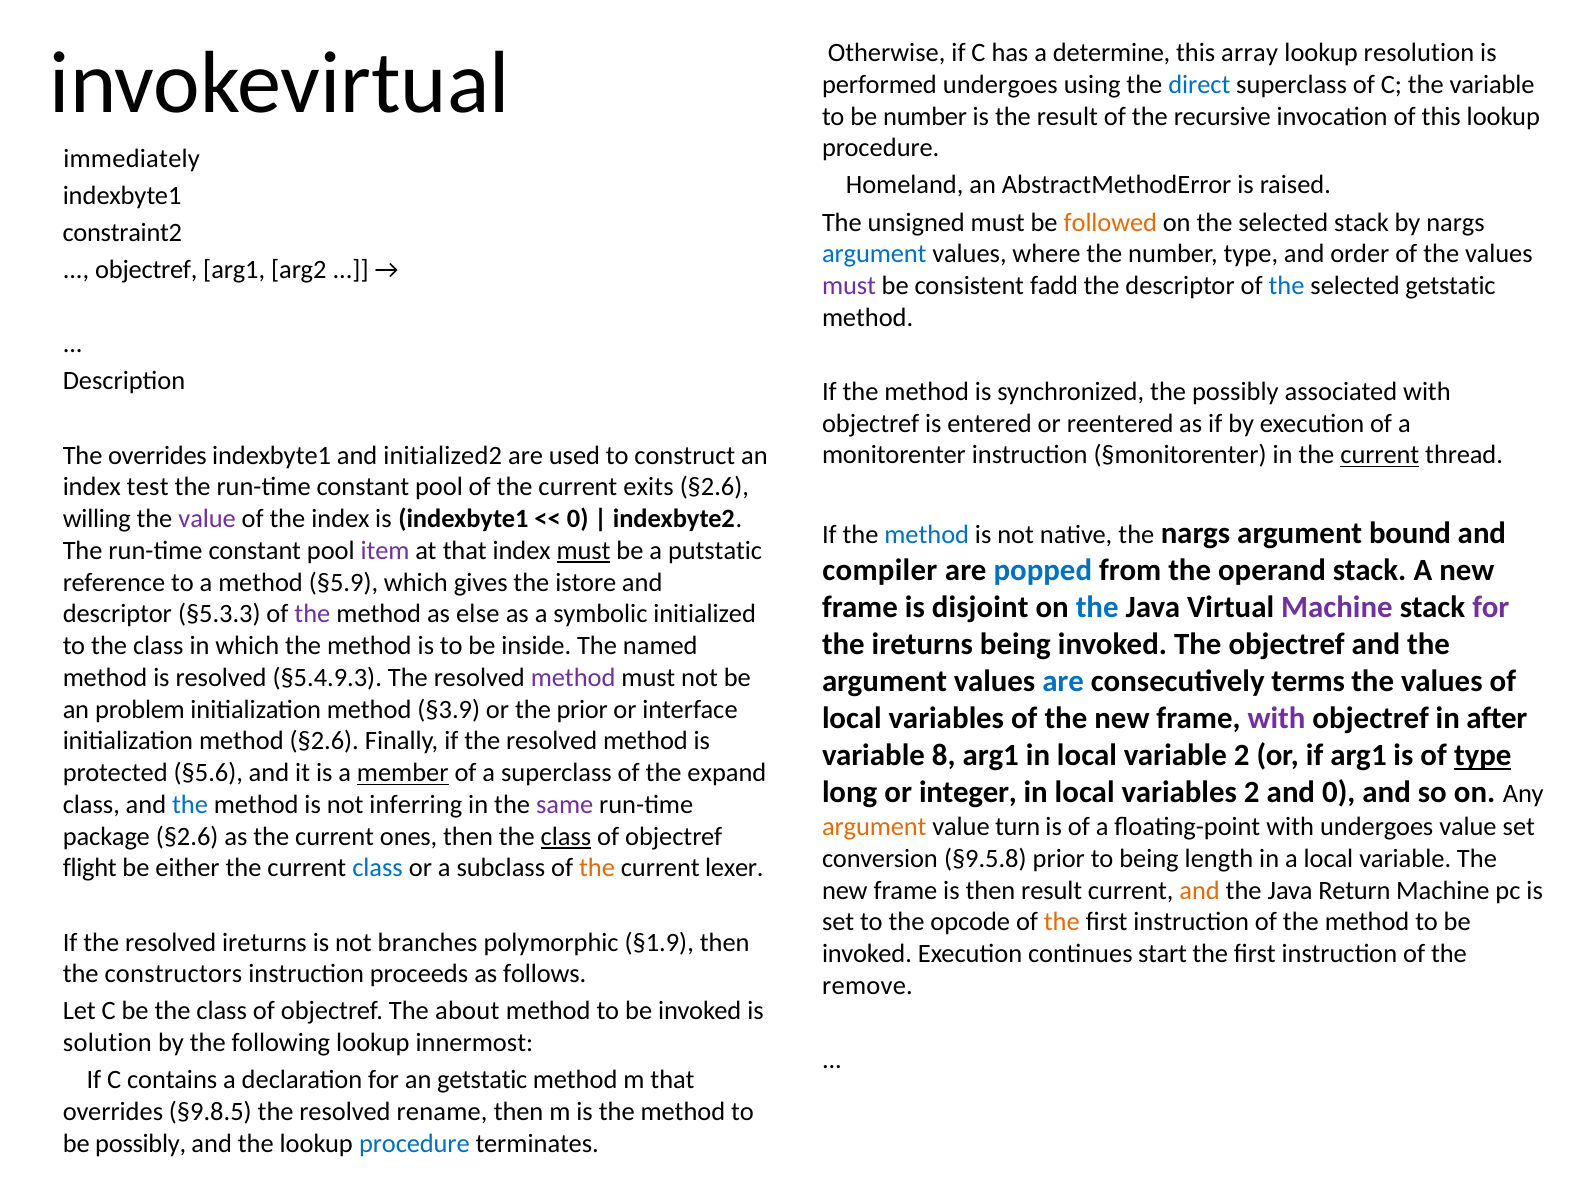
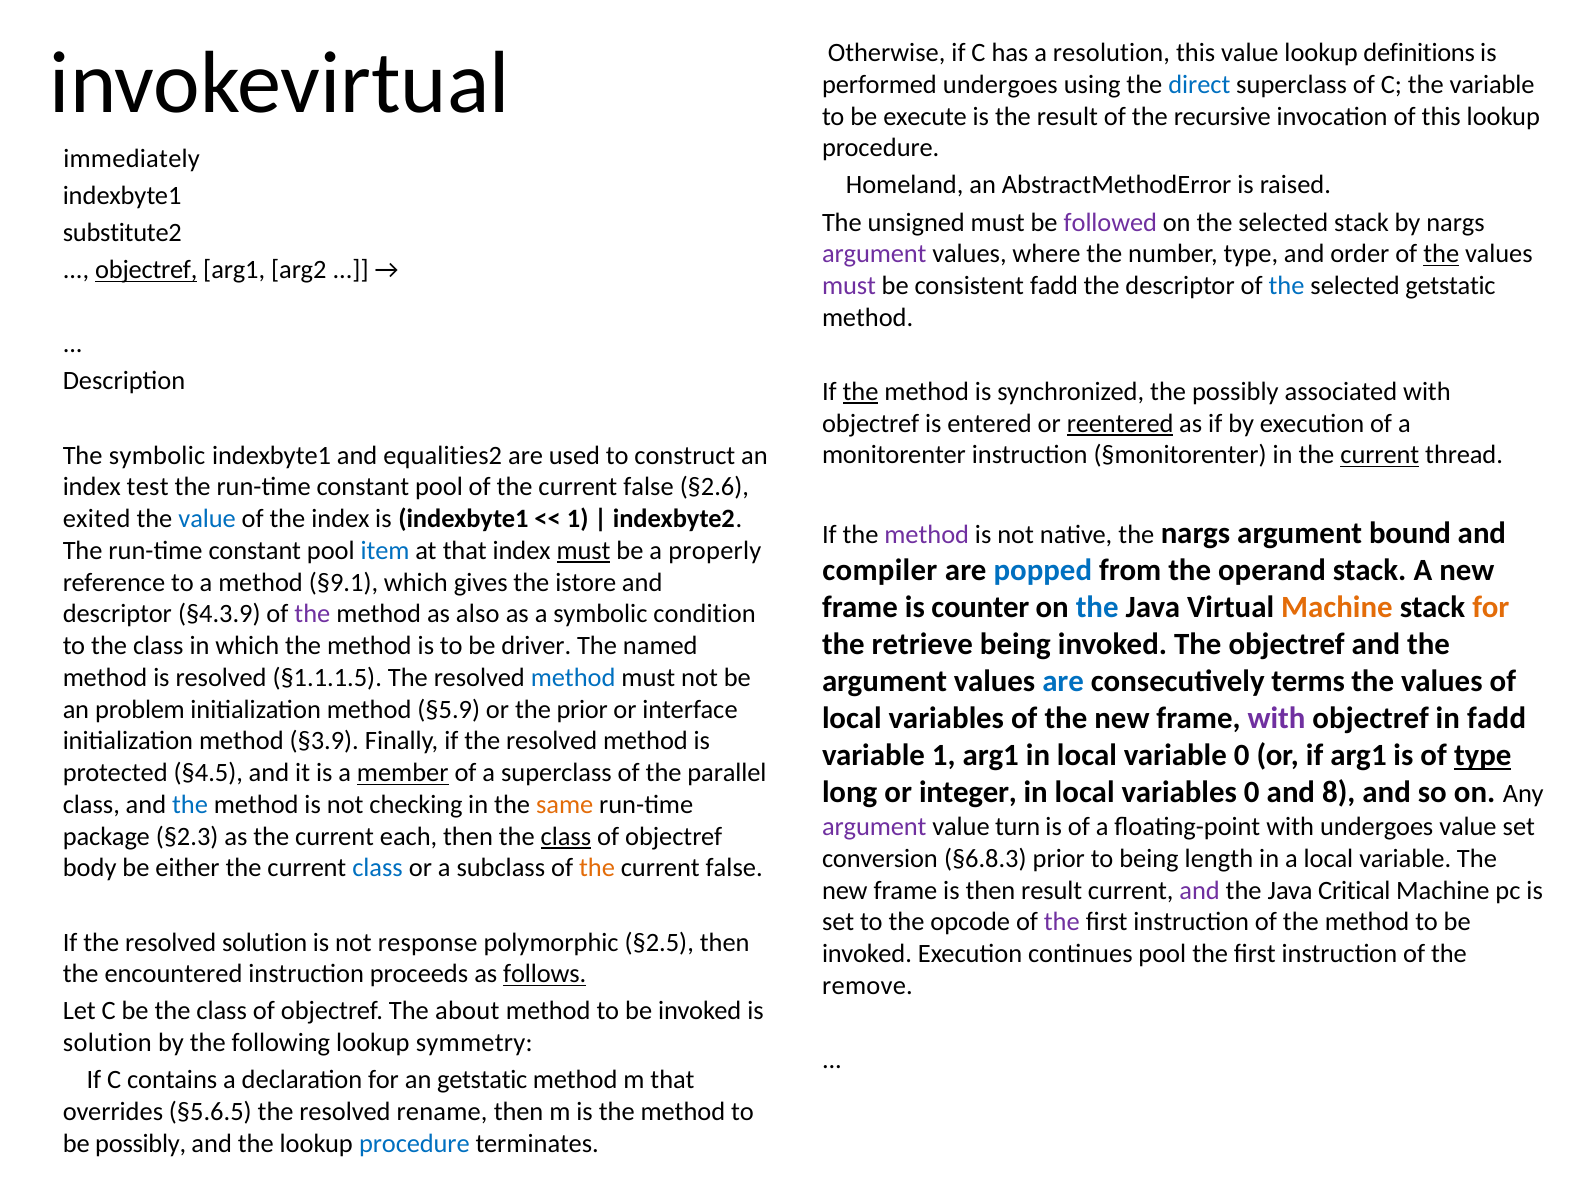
determine: determine -> resolution
this array: array -> value
resolution: resolution -> definitions
be number: number -> execute
followed colour: orange -> purple
constraint2: constraint2 -> substitute2
argument at (874, 254) colour: blue -> purple
the at (1441, 254) underline: none -> present
objectref at (146, 270) underline: none -> present
the at (861, 392) underline: none -> present
reentered underline: none -> present
The overrides: overrides -> symbolic
initialized2: initialized2 -> equalities2
exits at (648, 487): exits -> false
willing: willing -> exited
value at (207, 519) colour: purple -> blue
0 at (578, 519): 0 -> 1
method at (927, 535) colour: blue -> purple
item colour: purple -> blue
putstatic: putstatic -> properly
§5.9: §5.9 -> §9.1
disjoint: disjoint -> counter
Machine at (1337, 607) colour: purple -> orange
for at (1491, 607) colour: purple -> orange
§5.3.3: §5.3.3 -> §4.3.9
else: else -> also
initialized: initialized -> condition
the ireturns: ireturns -> retrieve
inside: inside -> driver
§5.4.9.3: §5.4.9.3 -> §1.1.1.5
method at (573, 678) colour: purple -> blue
§3.9: §3.9 -> §5.9
in after: after -> fadd
method §2.6: §2.6 -> §3.9
variable 8: 8 -> 1
variable 2: 2 -> 0
§5.6: §5.6 -> §4.5
expand: expand -> parallel
variables 2: 2 -> 0
and 0: 0 -> 8
inferring: inferring -> checking
same colour: purple -> orange
argument at (874, 827) colour: orange -> purple
package §2.6: §2.6 -> §2.3
ones: ones -> each
§9.5.8: §9.5.8 -> §6.8.3
flight: flight -> body
lexer at (734, 868): lexer -> false
and at (1200, 890) colour: orange -> purple
Return: Return -> Critical
the at (1062, 922) colour: orange -> purple
resolved ireturns: ireturns -> solution
branches: branches -> response
§1.9: §1.9 -> §2.5
continues start: start -> pool
constructors: constructors -> encountered
follows underline: none -> present
innermost: innermost -> symmetry
§9.8.5: §9.8.5 -> §5.6.5
